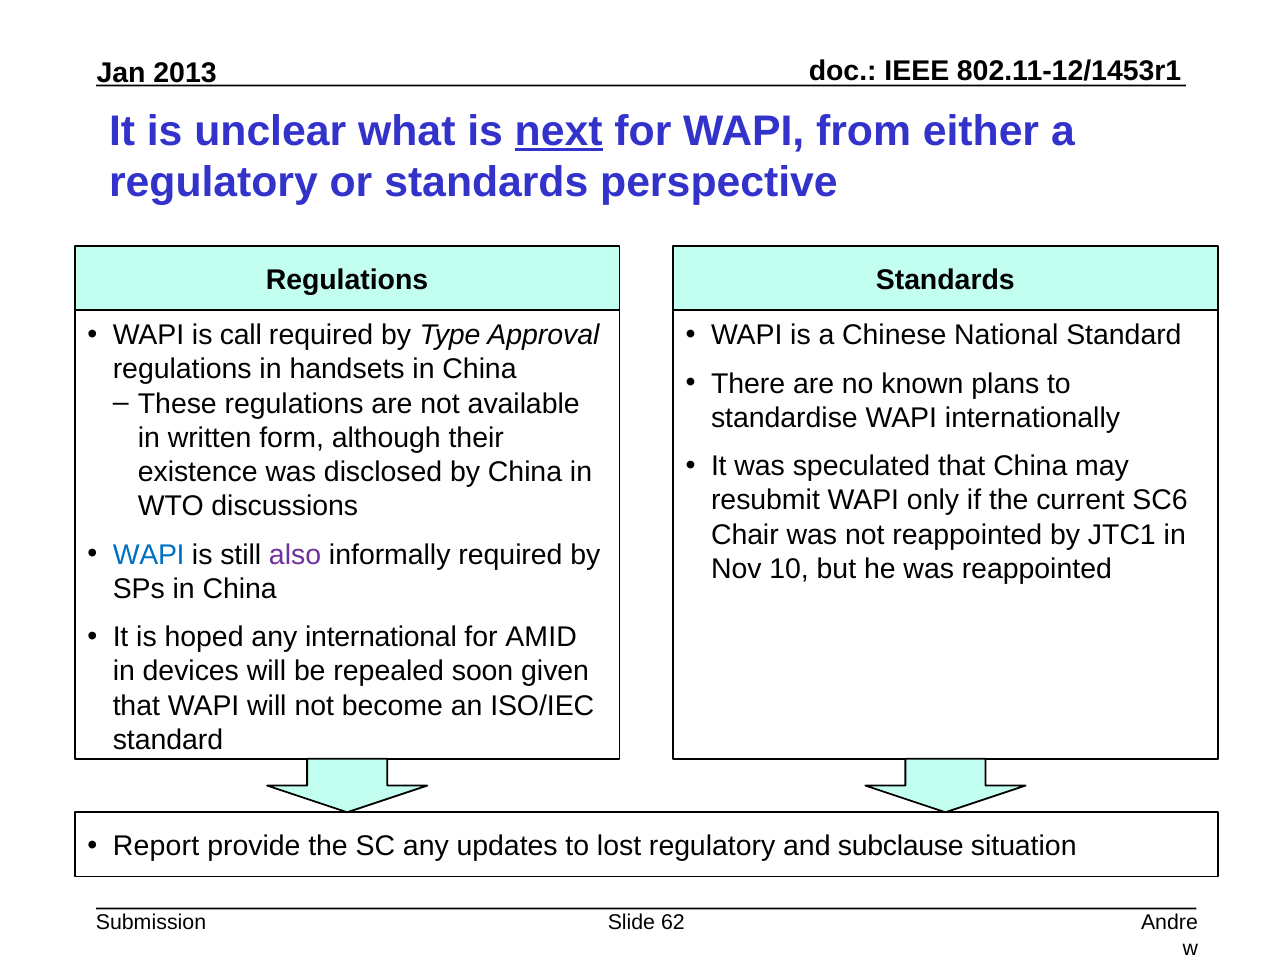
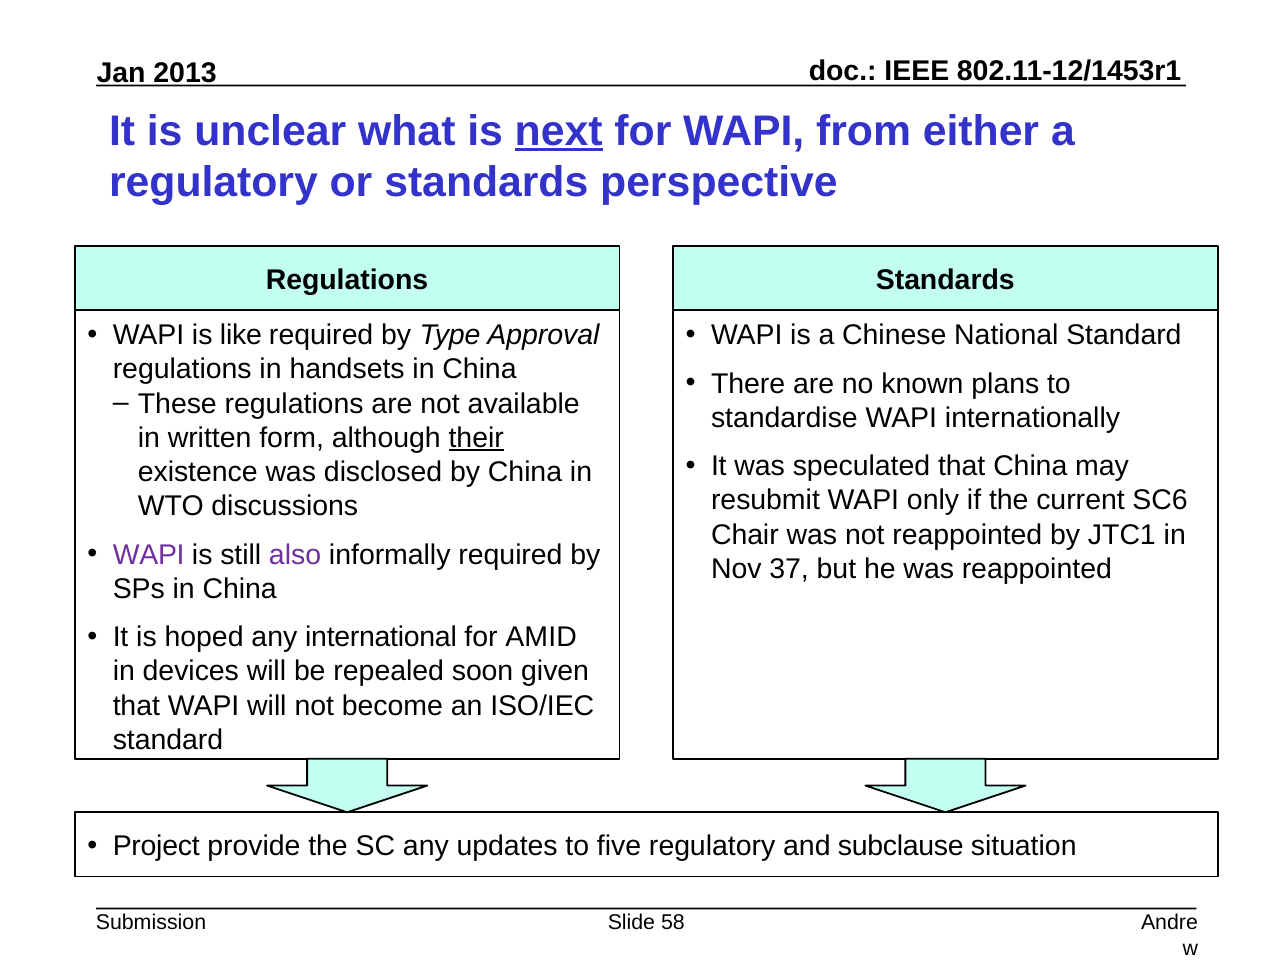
call: call -> like
their underline: none -> present
WAPI at (149, 554) colour: blue -> purple
10: 10 -> 37
Report: Report -> Project
lost: lost -> five
62: 62 -> 58
